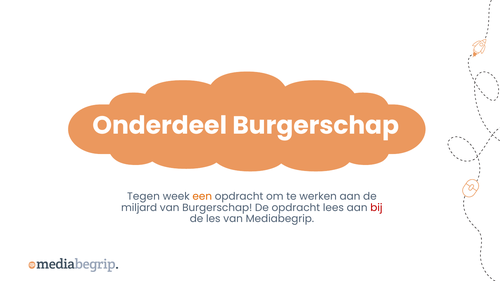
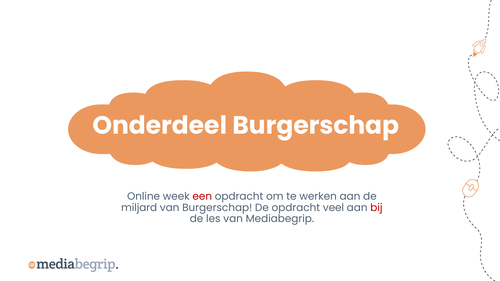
Tegen: Tegen -> Online
een colour: orange -> red
lees: lees -> veel
